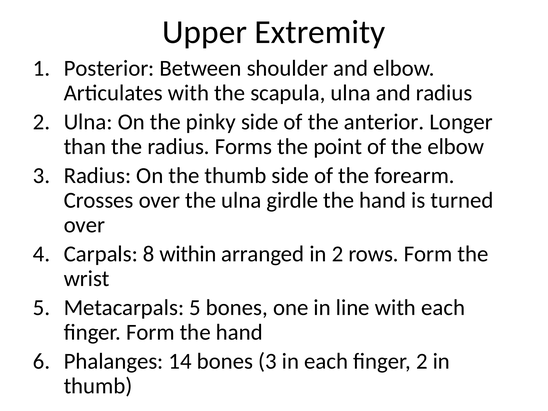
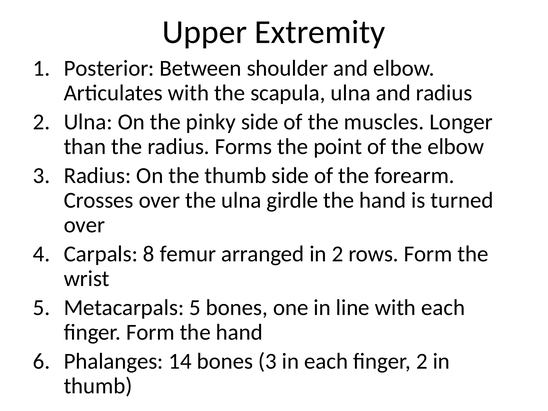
anterior: anterior -> muscles
within: within -> femur
